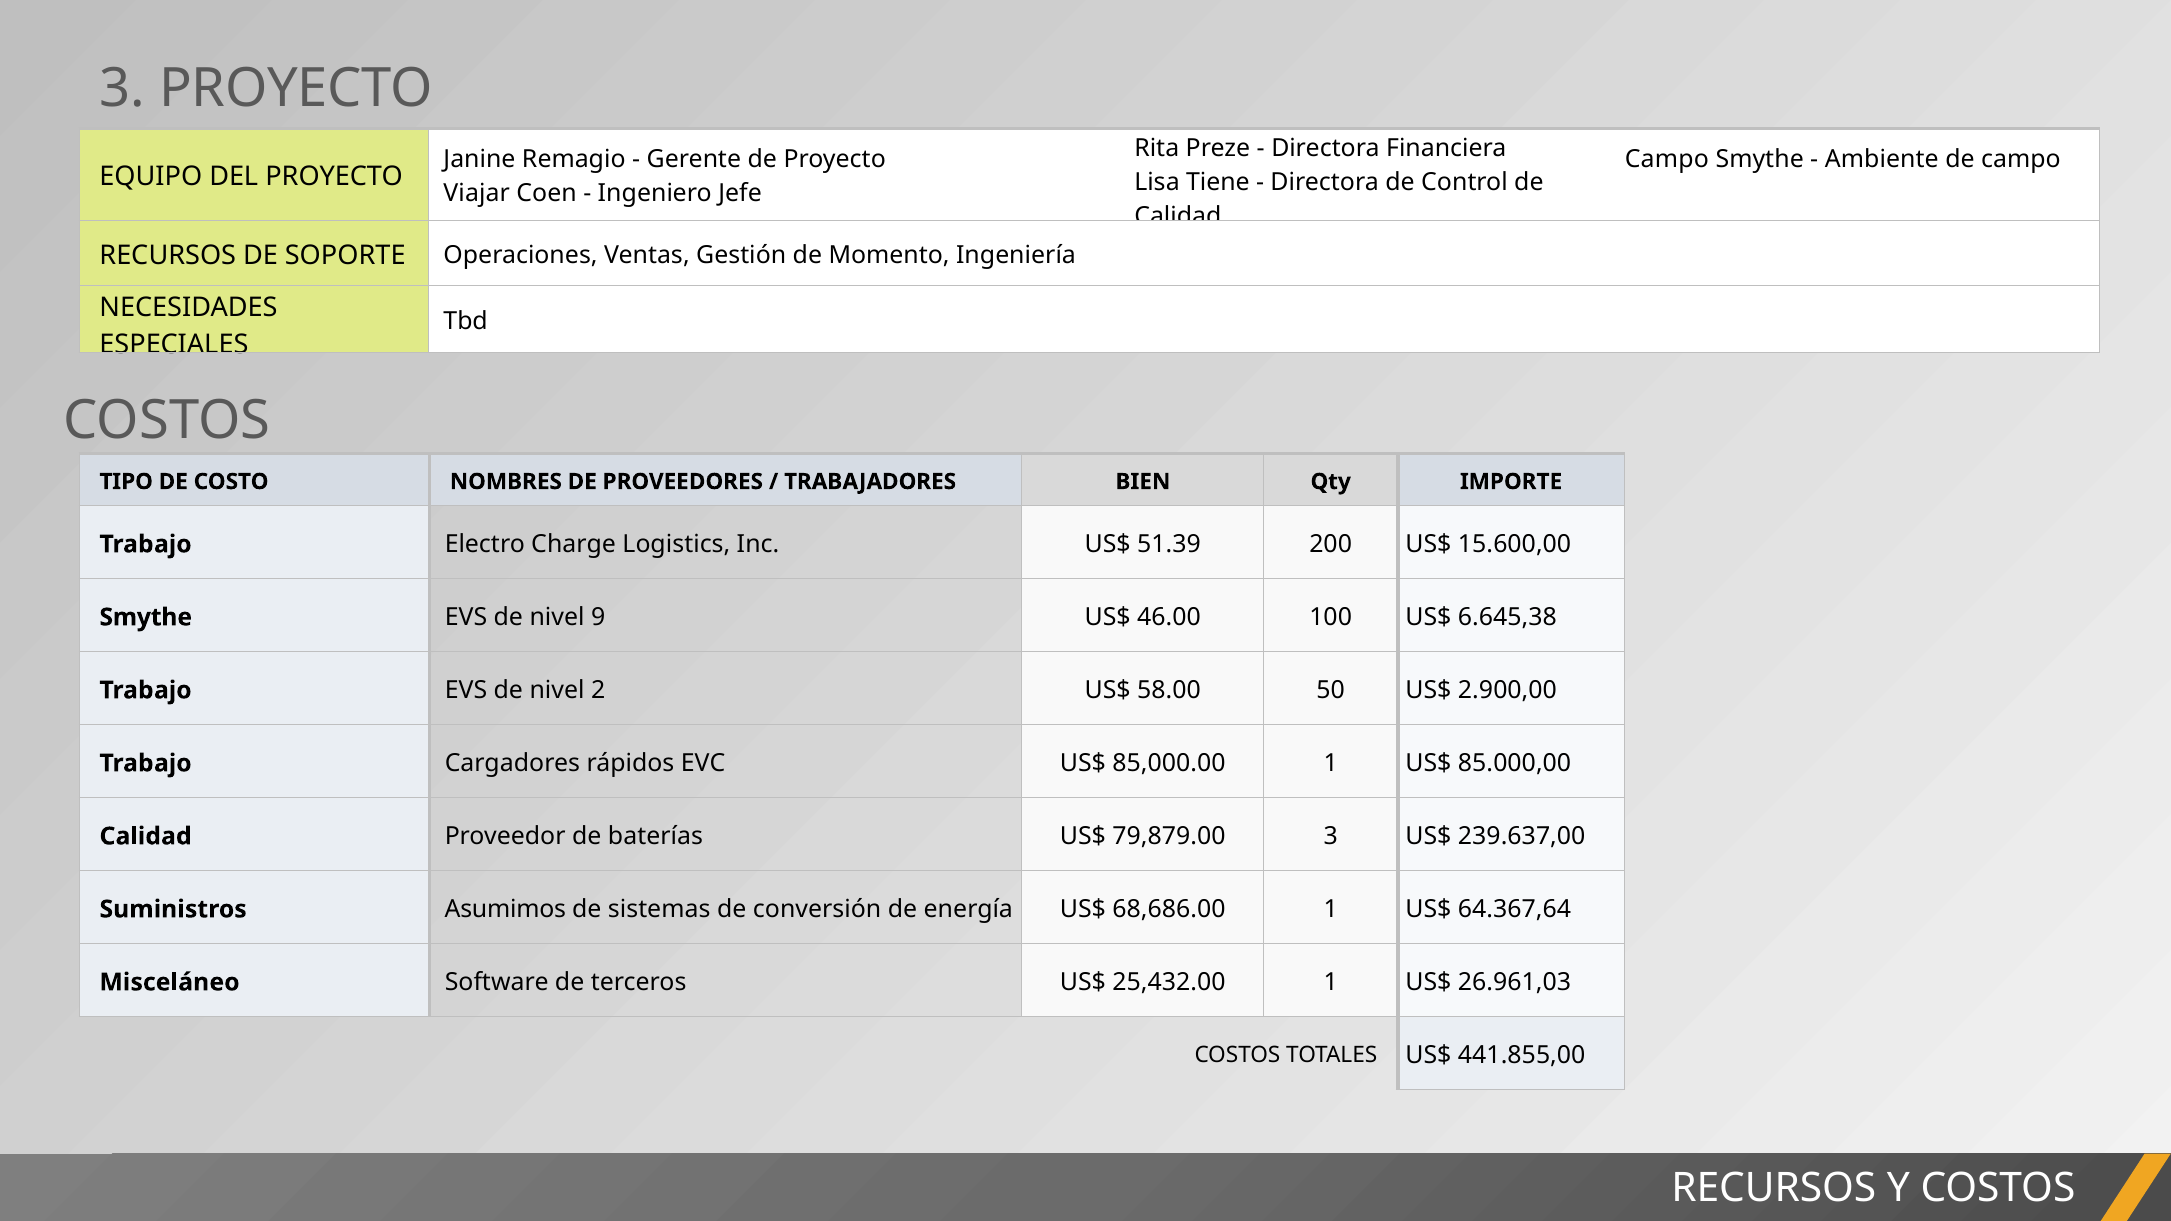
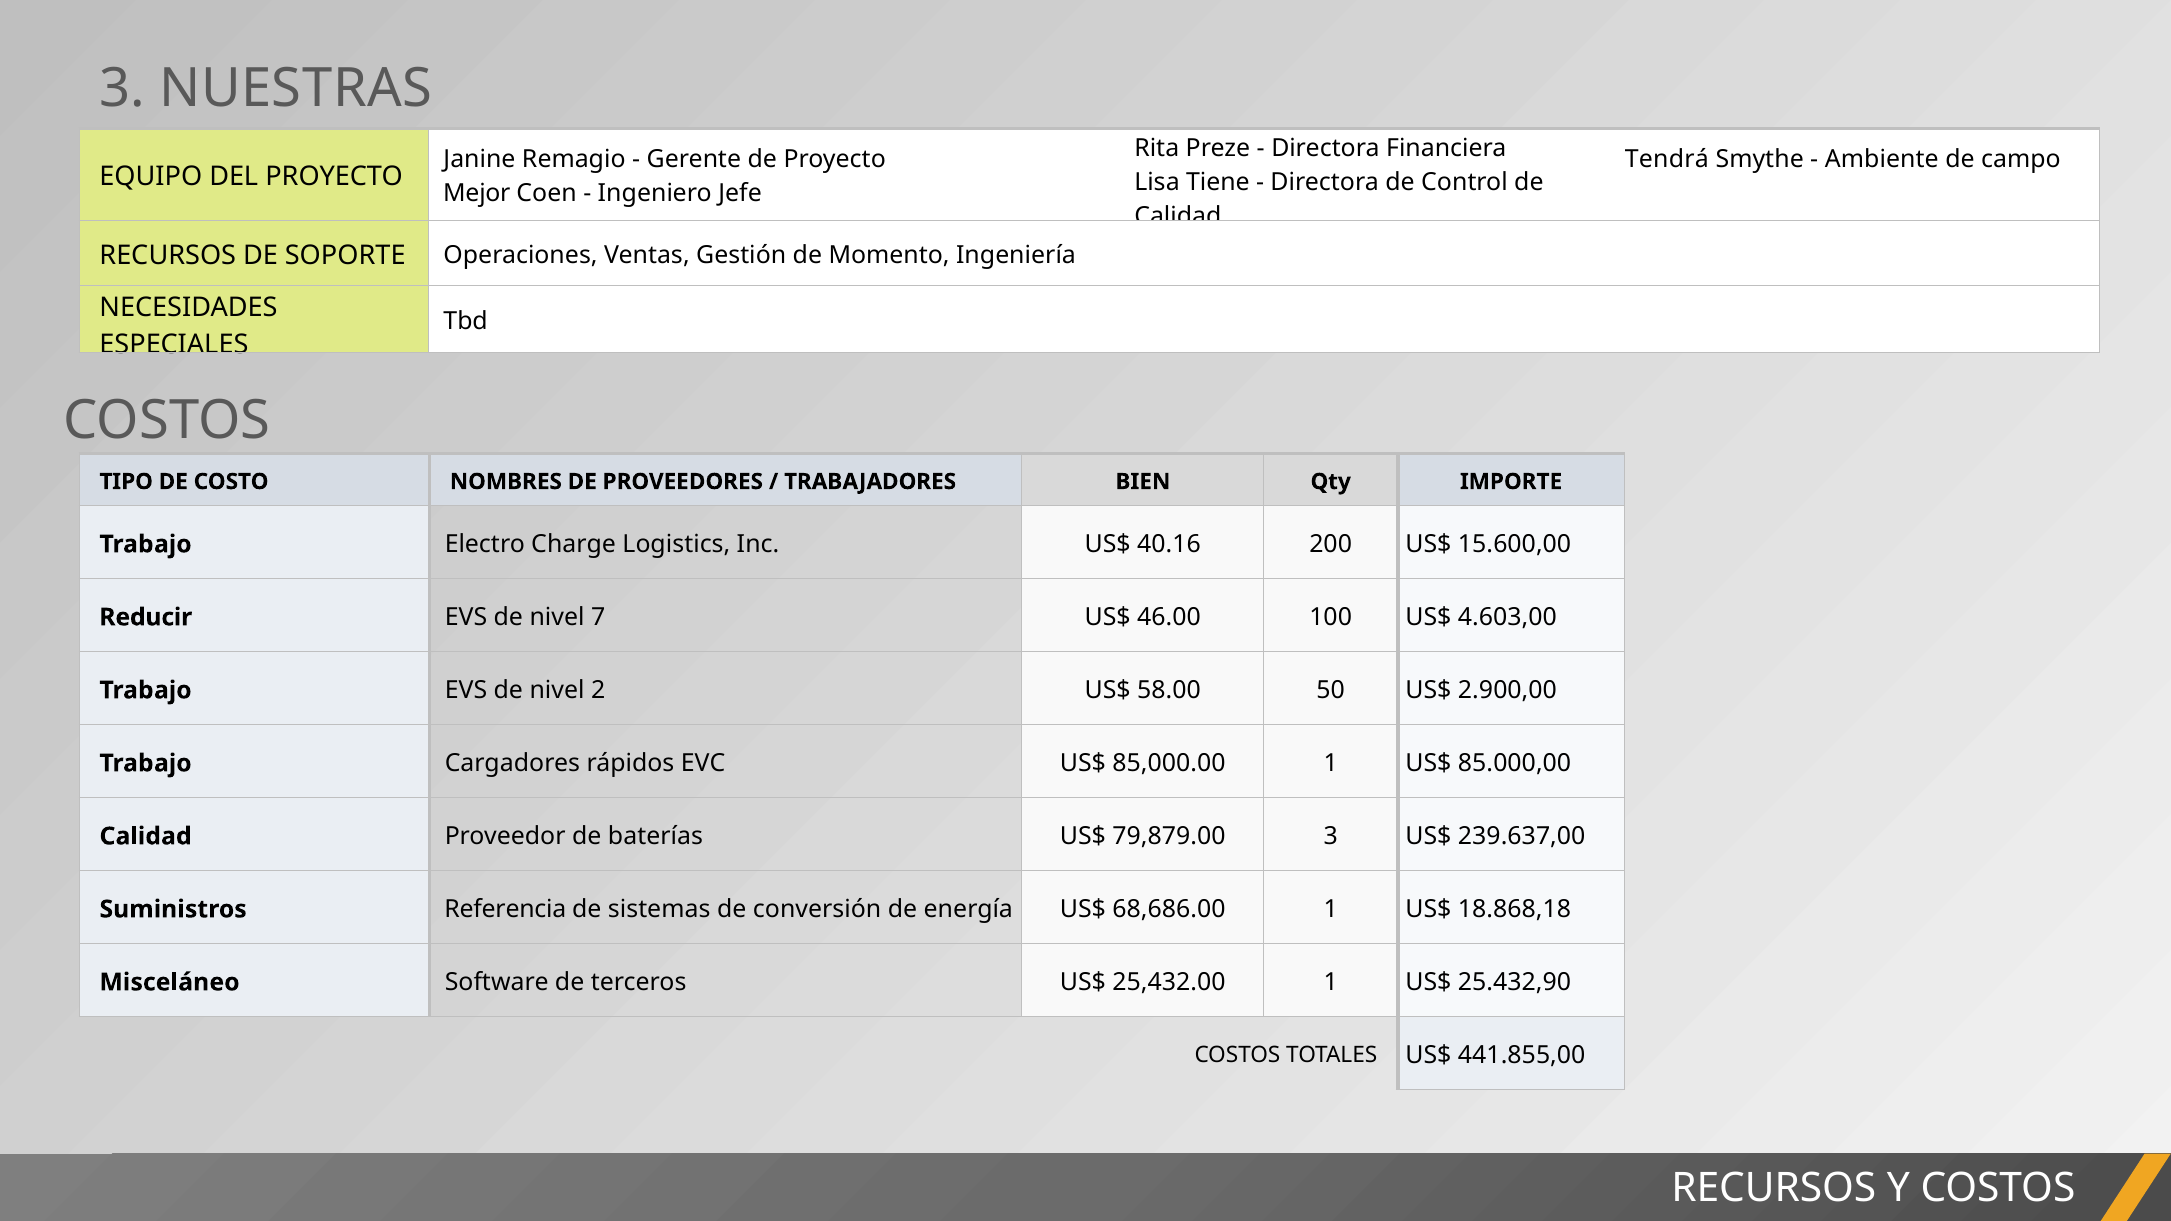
3 PROYECTO: PROYECTO -> NUESTRAS
Campo at (1667, 160): Campo -> Tendrá
Viajar: Viajar -> Mejor
51.39: 51.39 -> 40.16
Smythe at (146, 617): Smythe -> Reducir
9: 9 -> 7
6.645,38: 6.645,38 -> 4.603,00
Asumimos: Asumimos -> Referencia
64.367,64: 64.367,64 -> 18.868,18
26.961,03: 26.961,03 -> 25.432,90
